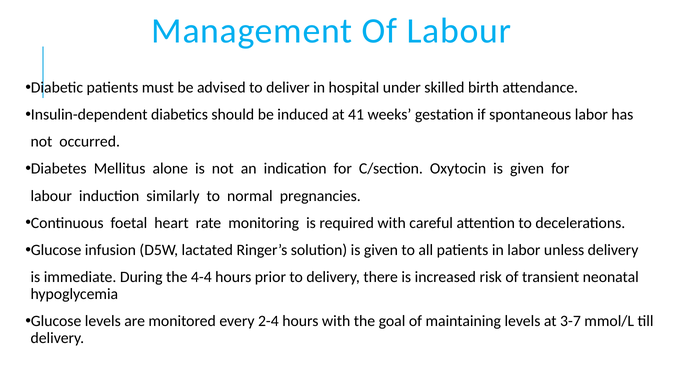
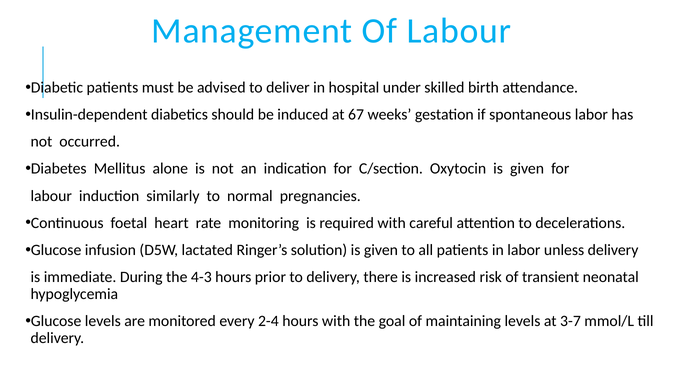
41: 41 -> 67
4-4: 4-4 -> 4-3
